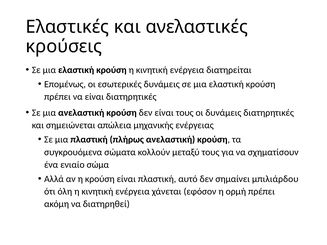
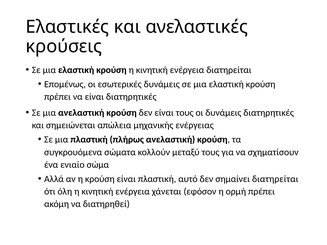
σημαίνει μπιλιάρδου: μπιλιάρδου -> διατηρείται
